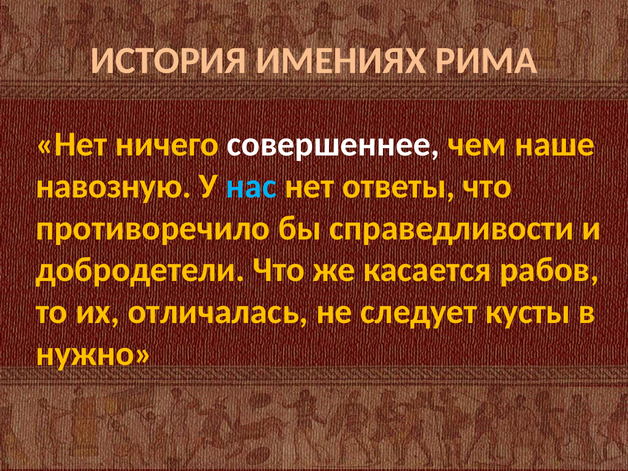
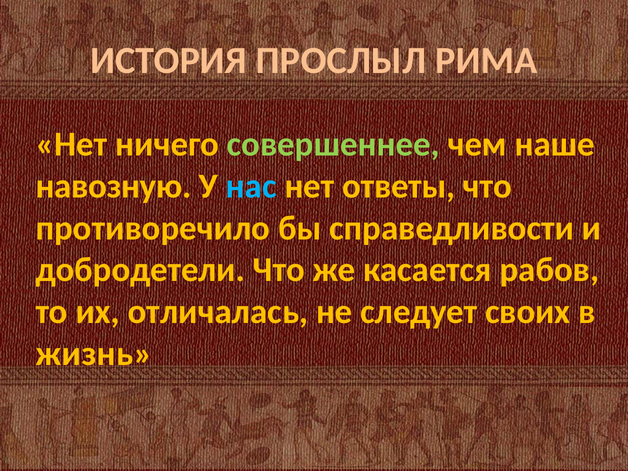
ИМЕНИЯХ: ИМЕНИЯХ -> ПРОСЛЫЛ
совершеннее colour: white -> light green
кусты: кусты -> своих
нужно: нужно -> жизнь
